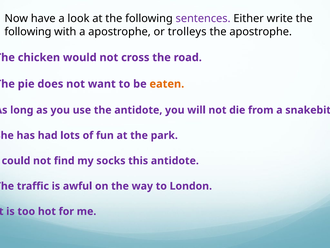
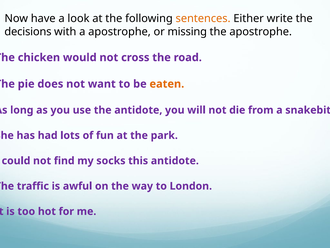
sentences colour: purple -> orange
following at (28, 32): following -> decisions
trolleys: trolleys -> missing
